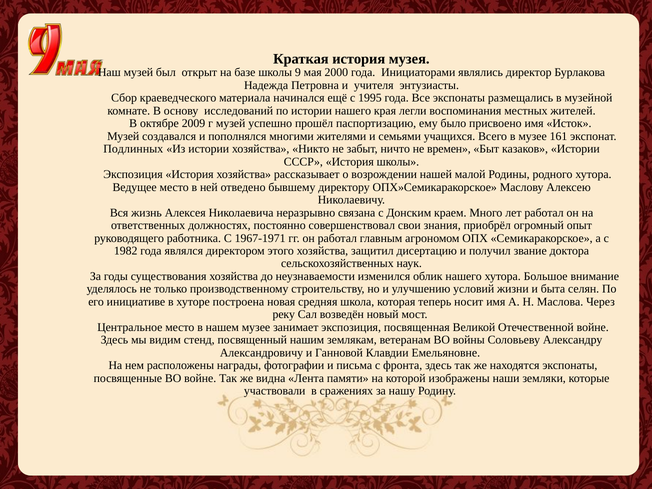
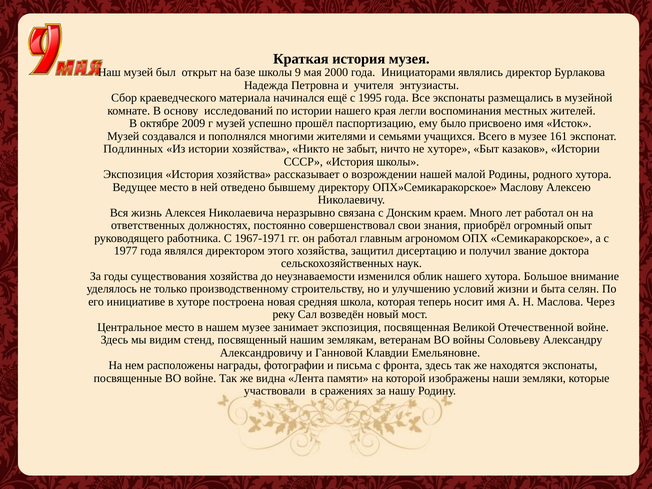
не времен: времен -> хуторе
1982: 1982 -> 1977
